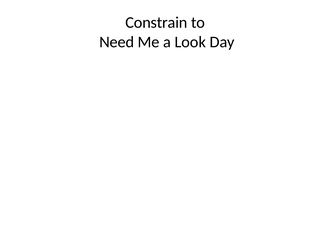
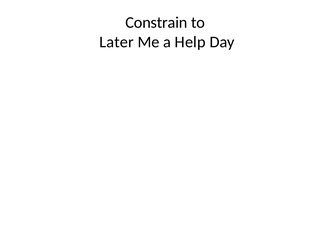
Need: Need -> Later
Look: Look -> Help
